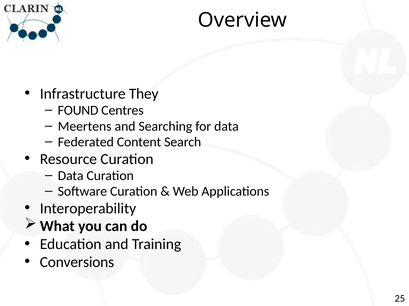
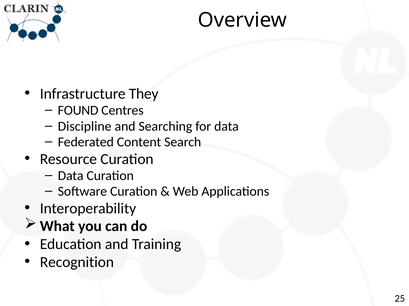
Meertens: Meertens -> Discipline
Conversions: Conversions -> Recognition
